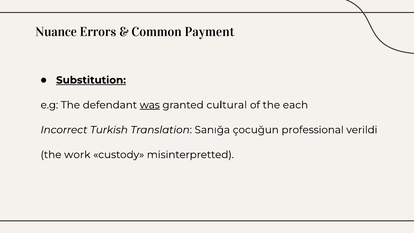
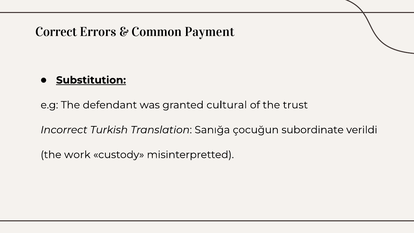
Nuance: Nuance -> Correct
was underline: present -> none
each: each -> trust
professional: professional -> subordinate
